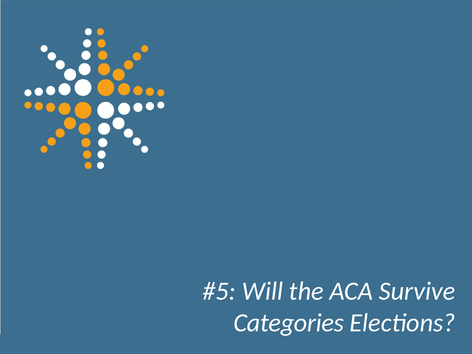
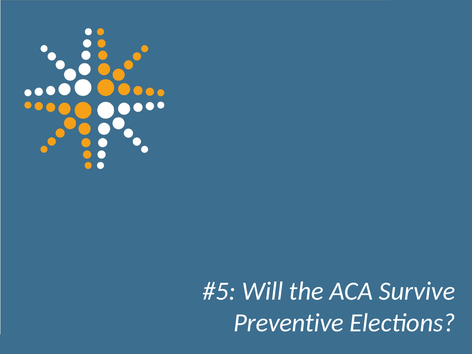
Categories: Categories -> Preventive
